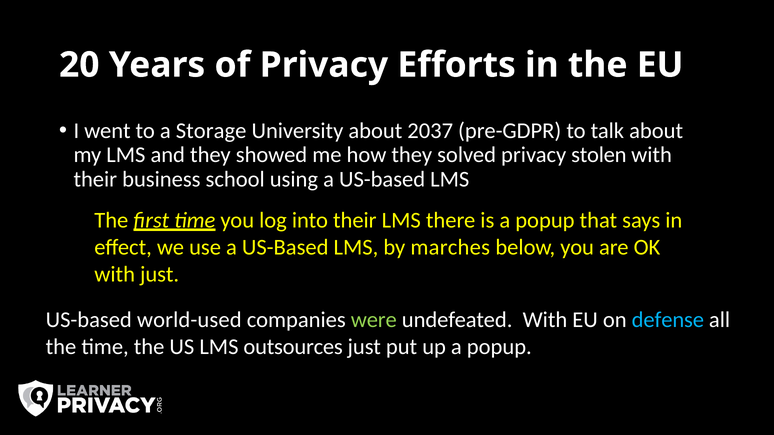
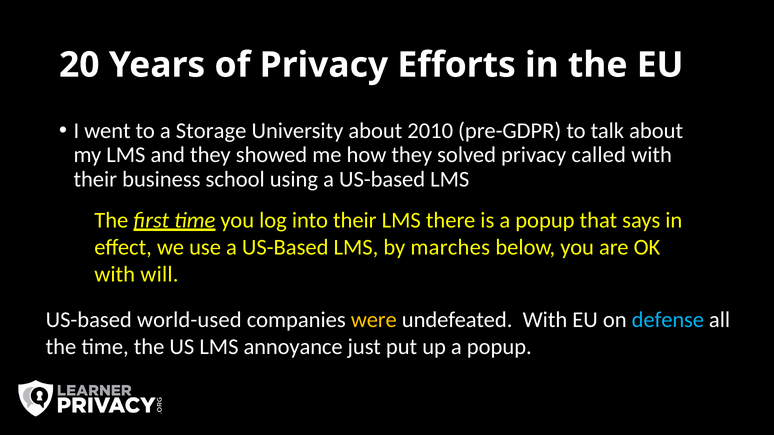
2037: 2037 -> 2010
stolen: stolen -> called
with just: just -> will
were colour: light green -> yellow
outsources: outsources -> annoyance
